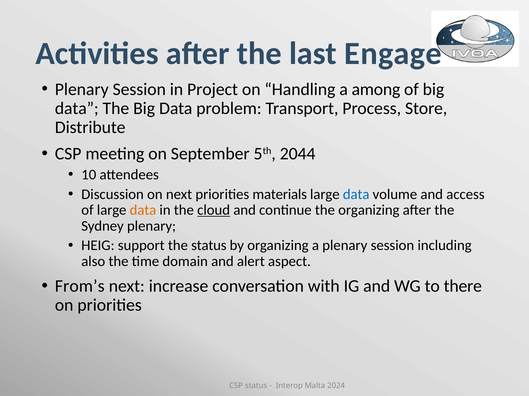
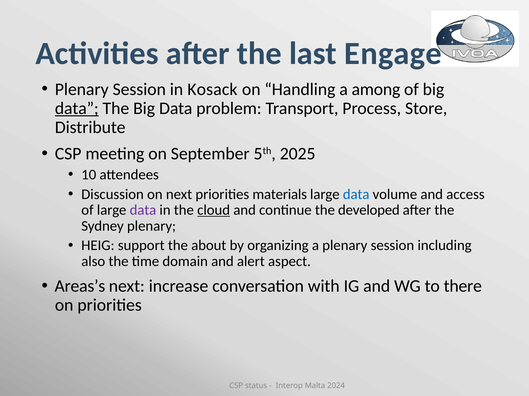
Project: Project -> Kosack
data at (77, 108) underline: none -> present
2044: 2044 -> 2025
data at (143, 210) colour: orange -> purple
the organizing: organizing -> developed
the status: status -> about
From’s: From’s -> Areas’s
